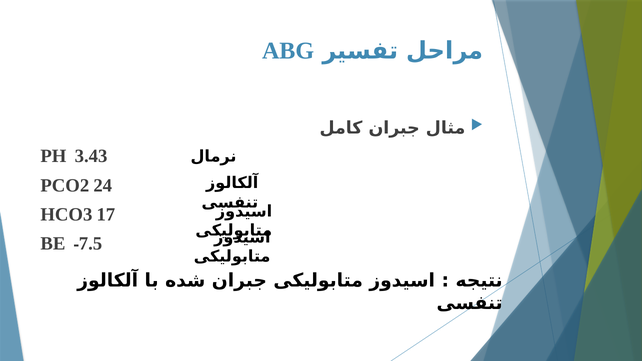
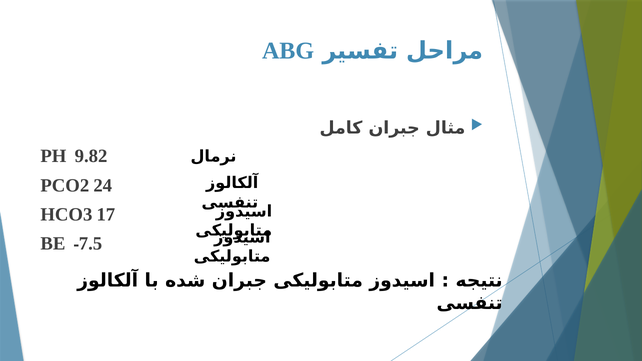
3.43: 3.43 -> 9.82
